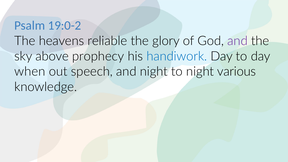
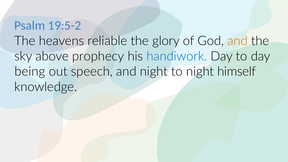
19:0-2: 19:0-2 -> 19:5-2
and at (238, 41) colour: purple -> orange
when: when -> being
various: various -> himself
